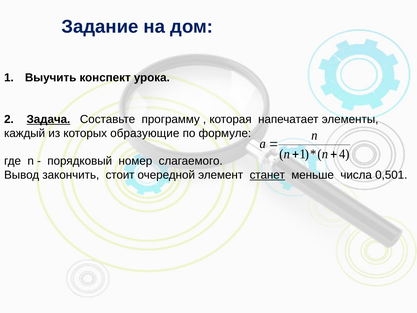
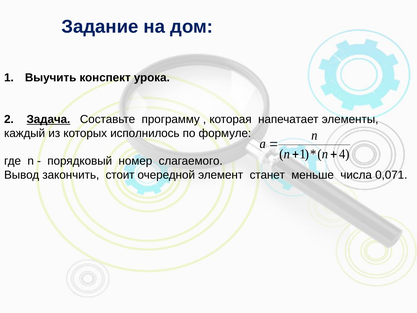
образующие: образующие -> исполнилось
станет underline: present -> none
0,501: 0,501 -> 0,071
